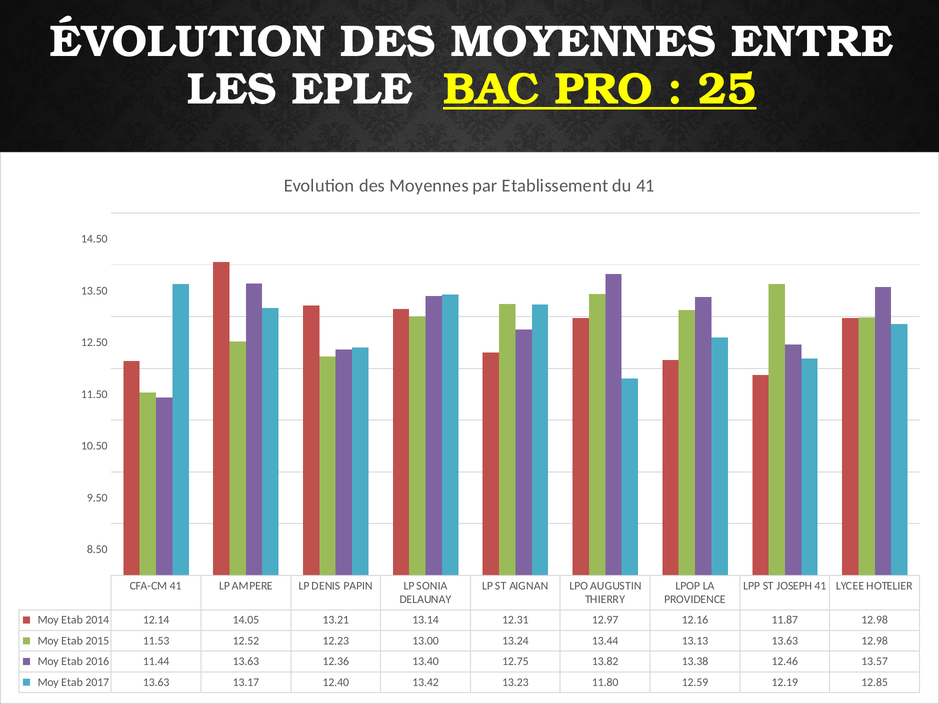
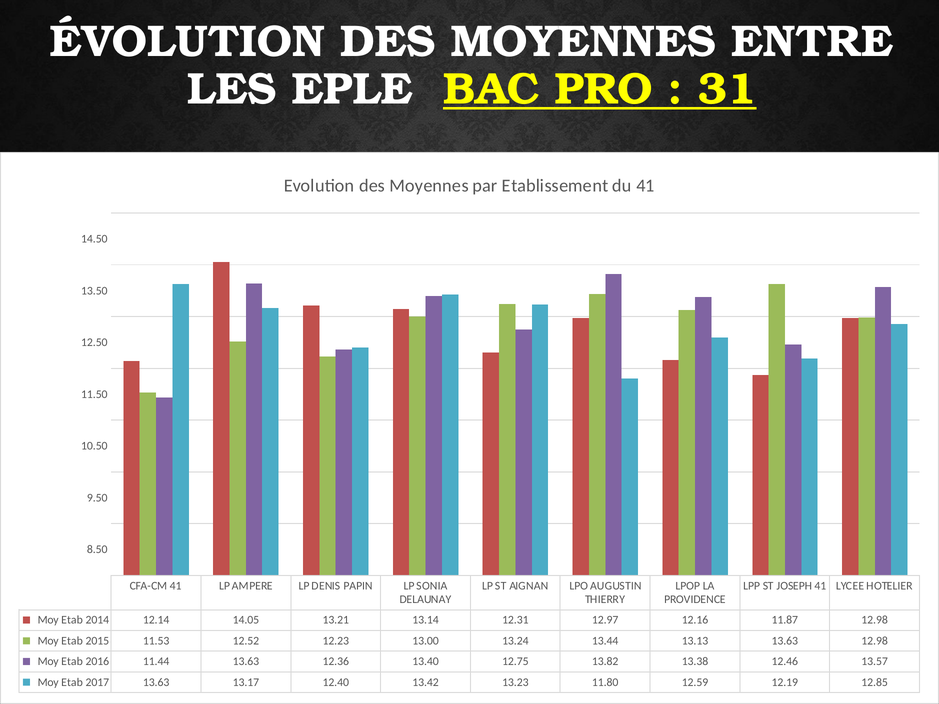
25: 25 -> 31
